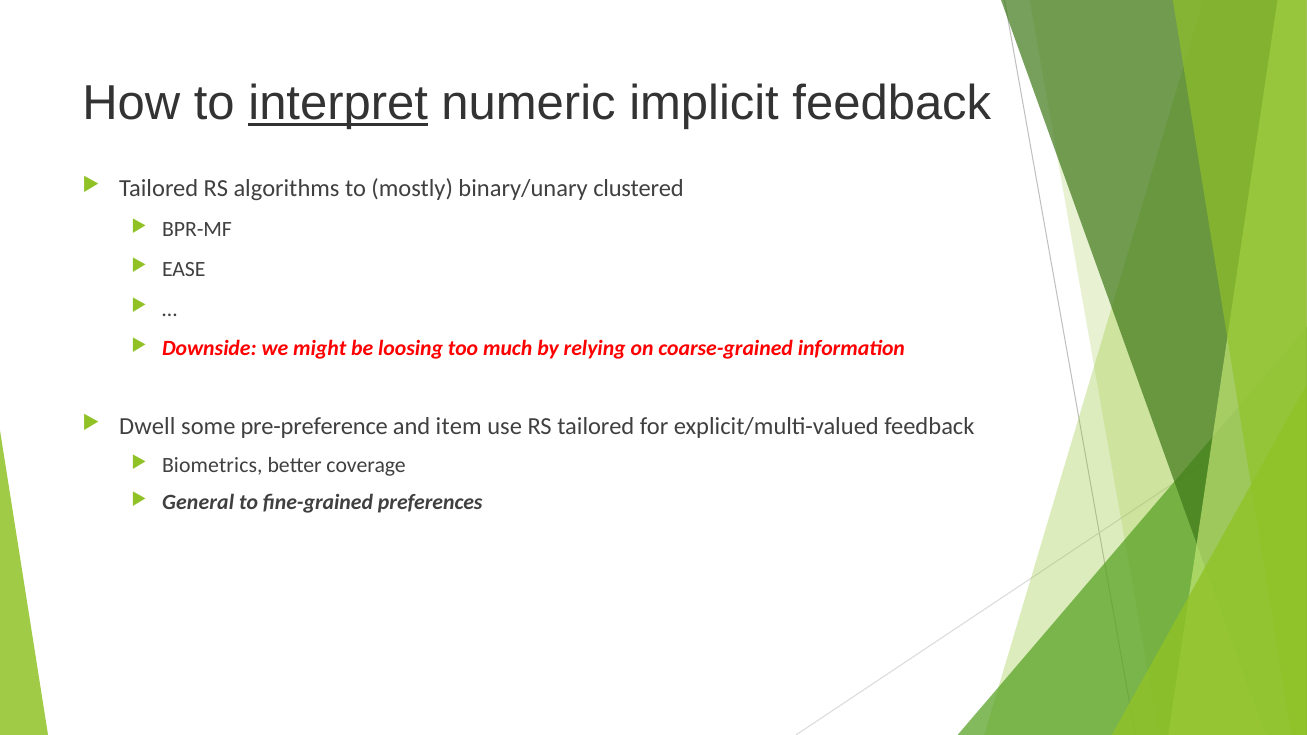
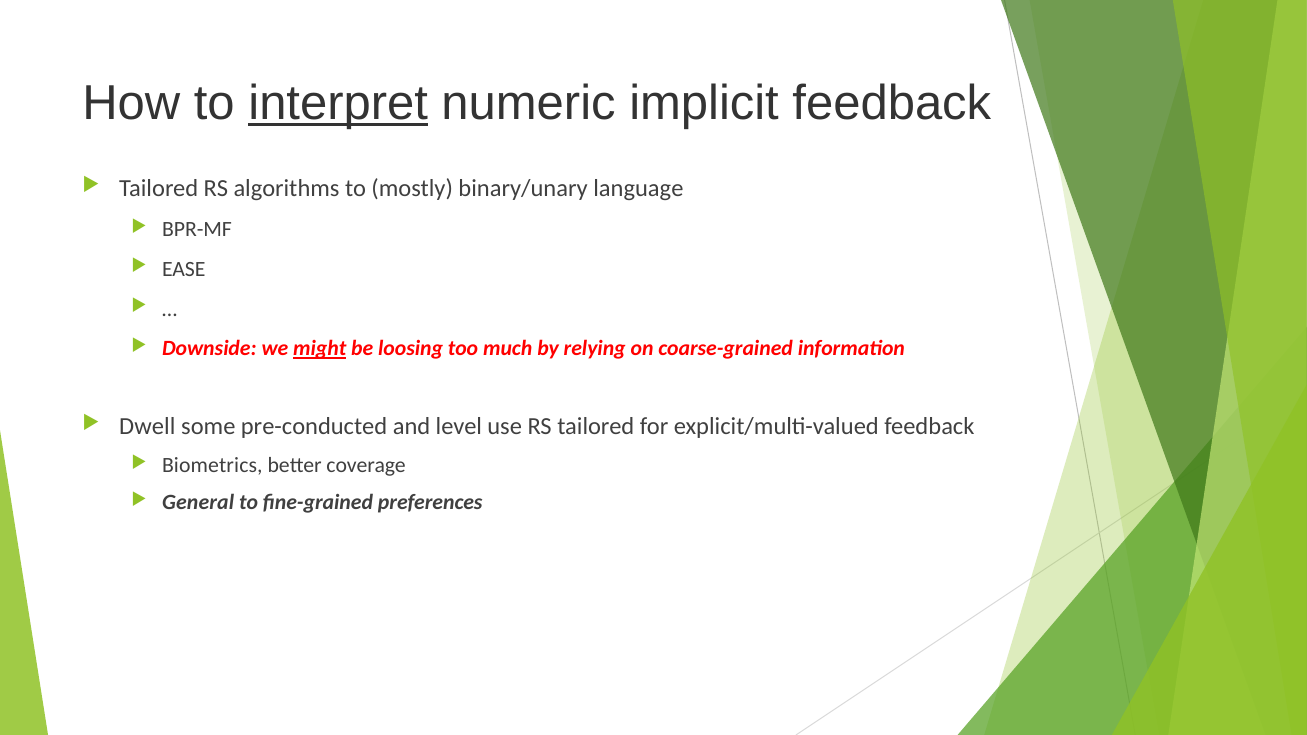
clustered: clustered -> language
might underline: none -> present
pre-preference: pre-preference -> pre-conducted
item: item -> level
